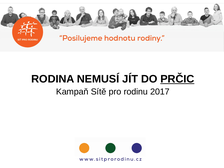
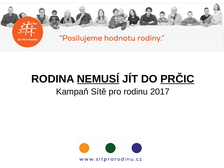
NEMUSÍ underline: none -> present
